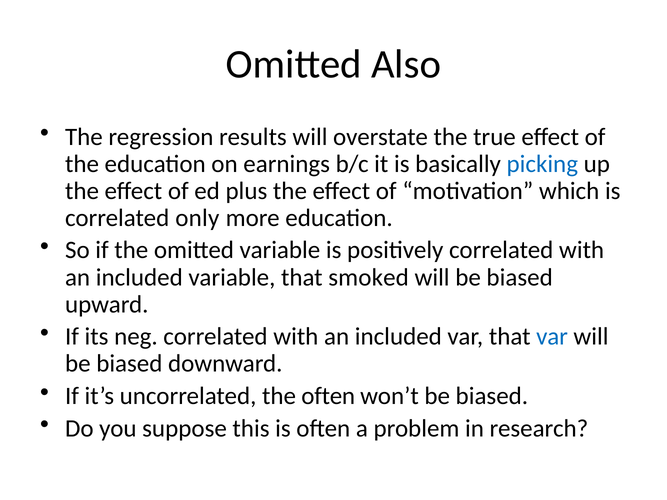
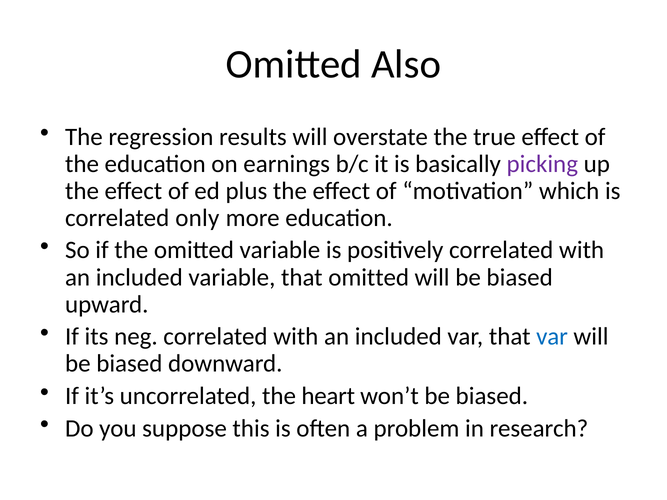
picking colour: blue -> purple
that smoked: smoked -> omitted
the often: often -> heart
